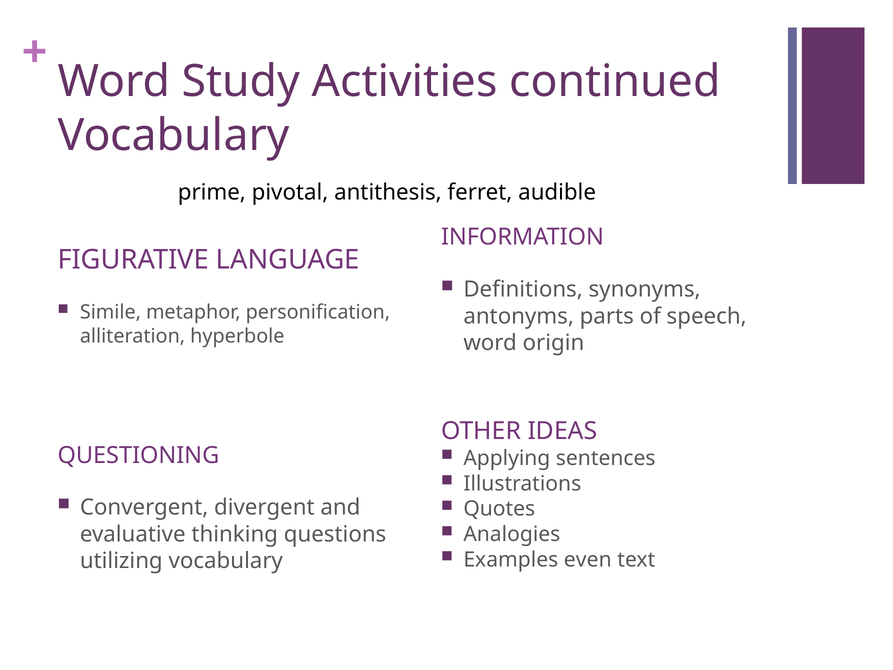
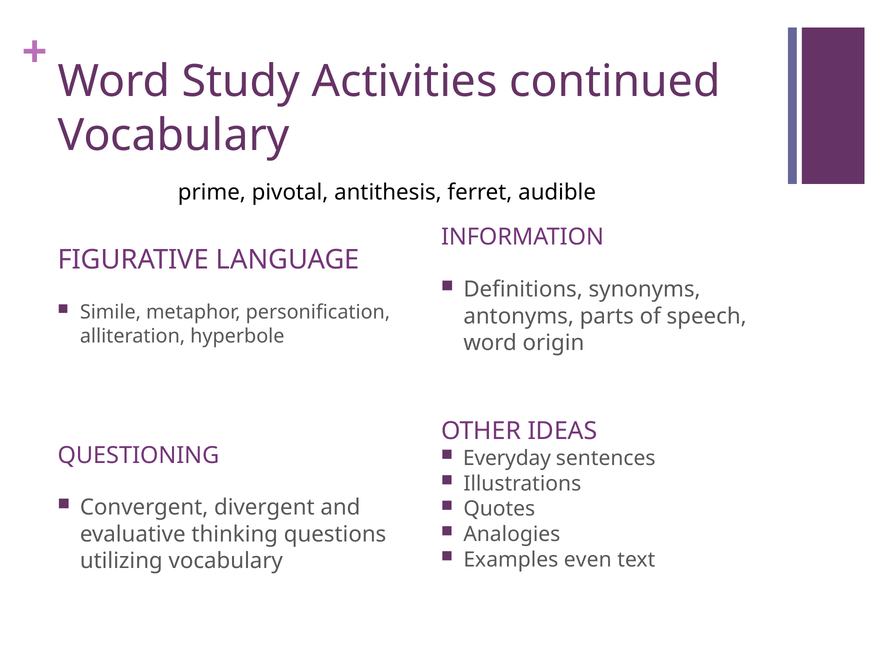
Applying: Applying -> Everyday
